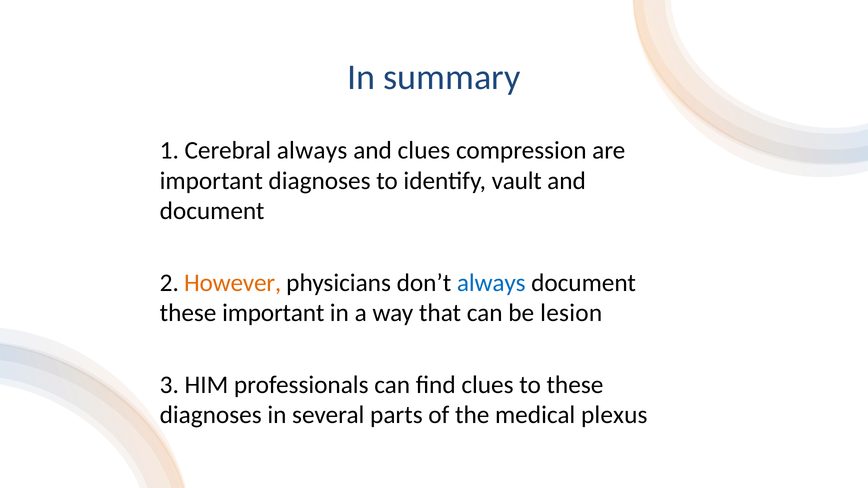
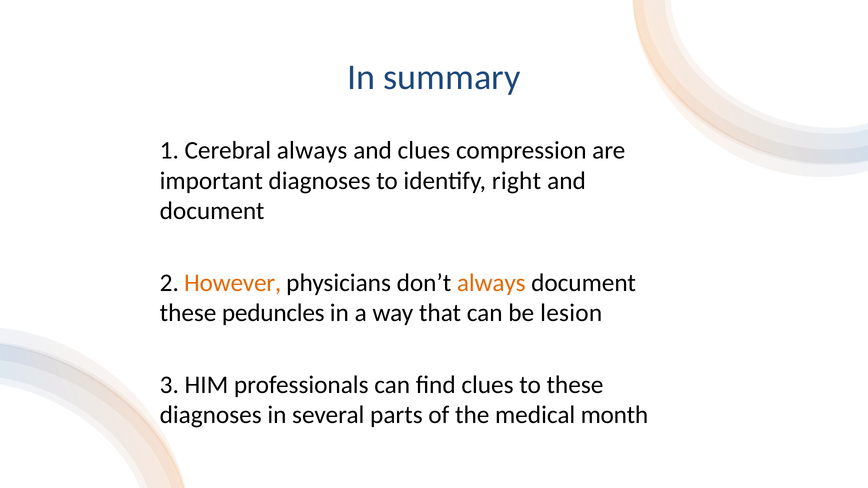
vault: vault -> right
always at (491, 283) colour: blue -> orange
these important: important -> peduncles
plexus: plexus -> month
